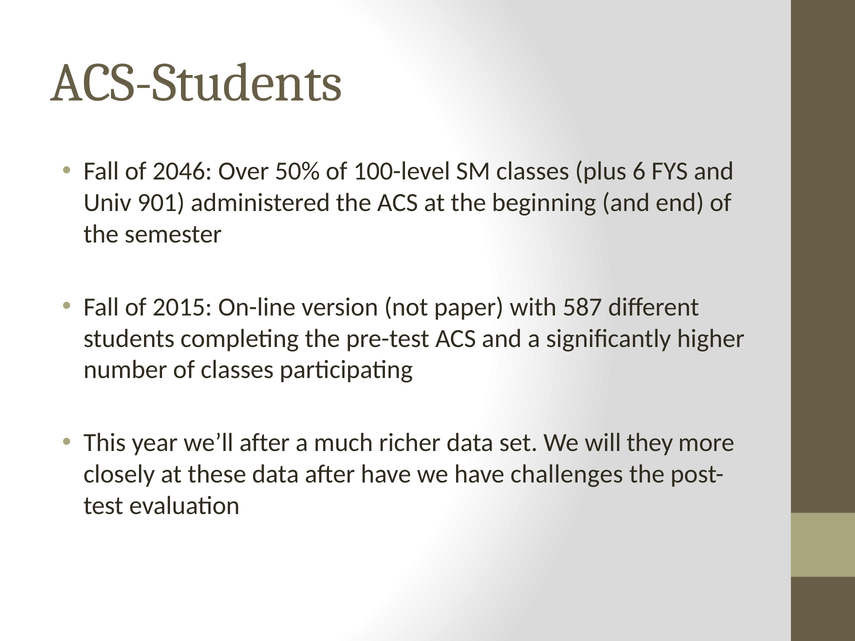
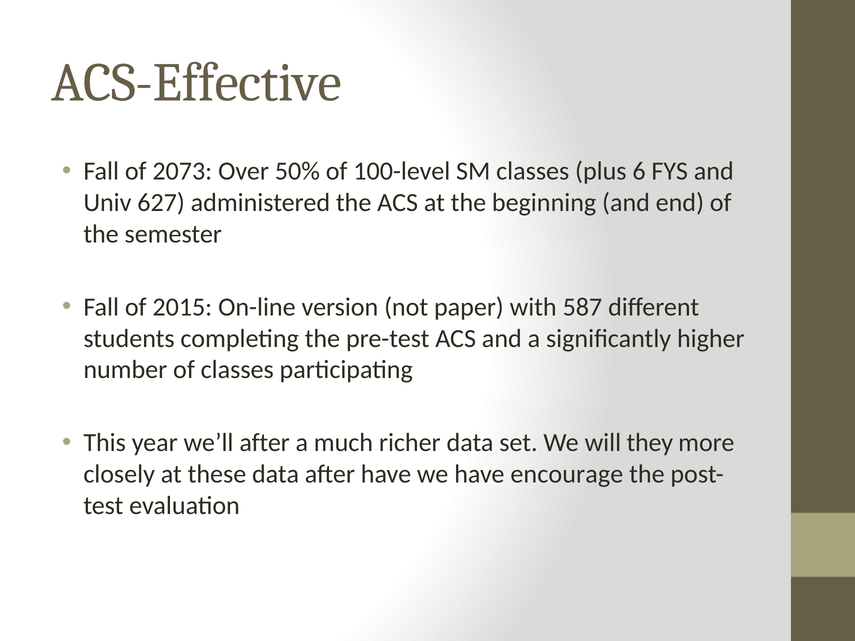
ACS-Students: ACS-Students -> ACS-Effective
2046: 2046 -> 2073
901: 901 -> 627
challenges: challenges -> encourage
